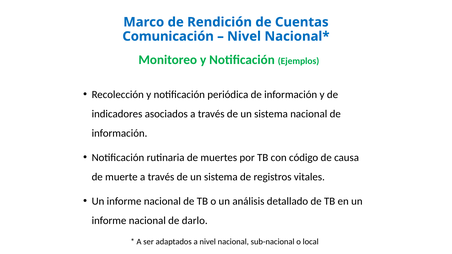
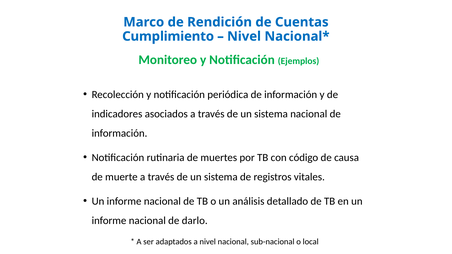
Comunicación: Comunicación -> Cumplimiento
